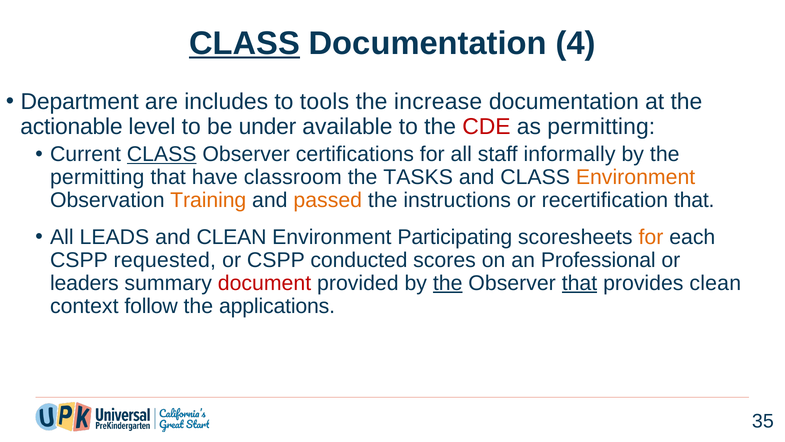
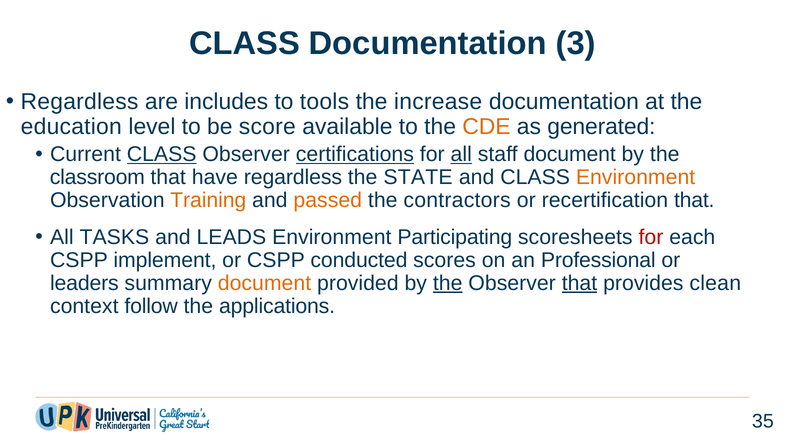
CLASS at (245, 44) underline: present -> none
4: 4 -> 3
Department at (80, 102): Department -> Regardless
actionable: actionable -> education
under: under -> score
CDE colour: red -> orange
as permitting: permitting -> generated
certifications underline: none -> present
all at (461, 154) underline: none -> present
staff informally: informally -> document
permitting at (97, 177): permitting -> classroom
have classroom: classroom -> regardless
TASKS: TASKS -> STATE
instructions: instructions -> contractors
LEADS: LEADS -> TASKS
and CLEAN: CLEAN -> LEADS
for at (651, 237) colour: orange -> red
requested: requested -> implement
document at (264, 283) colour: red -> orange
